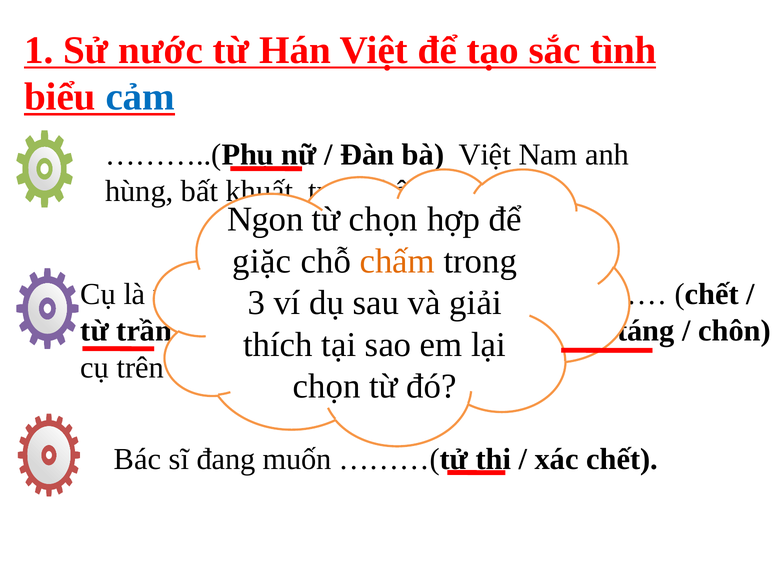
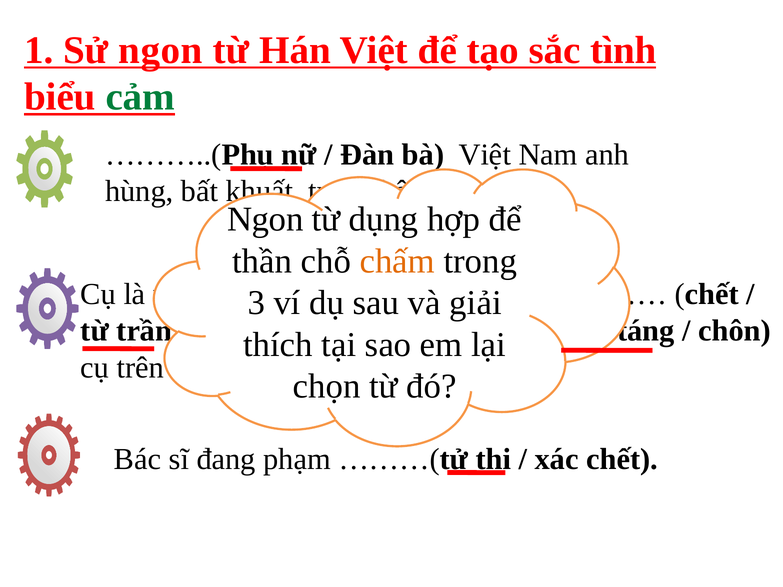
Sử nước: nước -> ngon
cảm colour: blue -> green
từ chọn: chọn -> dụng
giặc: giặc -> thần
muốn: muốn -> phạm
